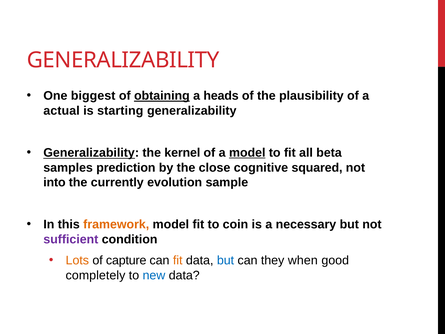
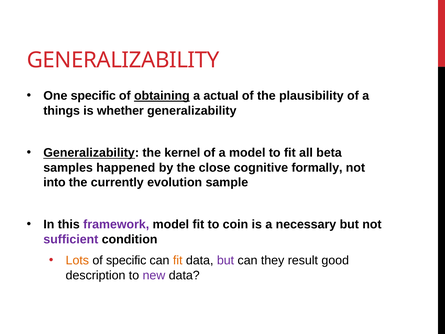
One biggest: biggest -> specific
heads: heads -> actual
actual: actual -> things
starting: starting -> whether
model at (247, 153) underline: present -> none
prediction: prediction -> happened
squared: squared -> formally
framework colour: orange -> purple
of capture: capture -> specific
but at (226, 260) colour: blue -> purple
when: when -> result
completely: completely -> description
new colour: blue -> purple
